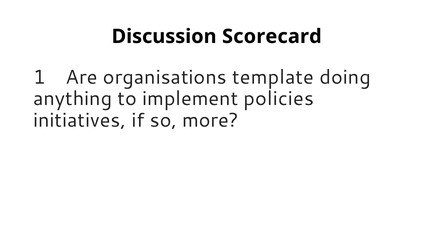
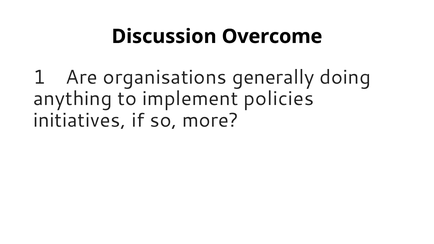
Scorecard: Scorecard -> Overcome
template: template -> generally
